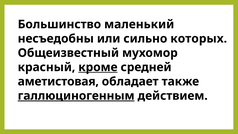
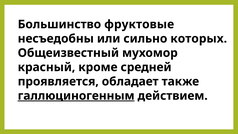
маленький: маленький -> фруктовые
кроме underline: present -> none
аметистовая: аметистовая -> проявляется
